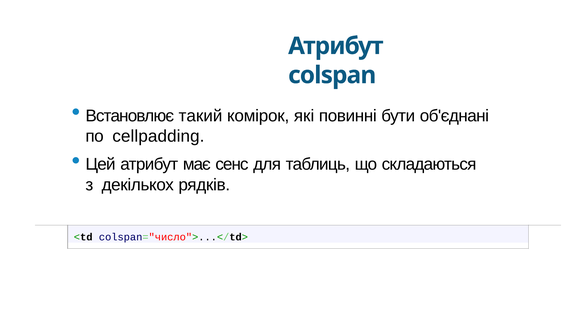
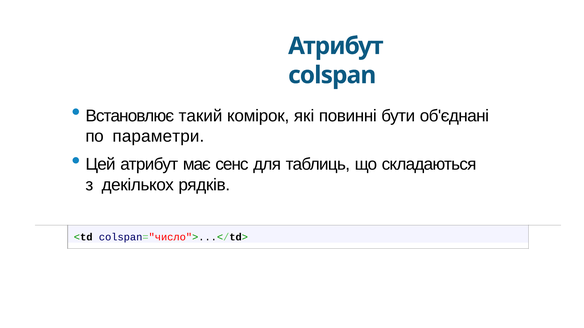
cellpadding: cellpadding -> параметри
